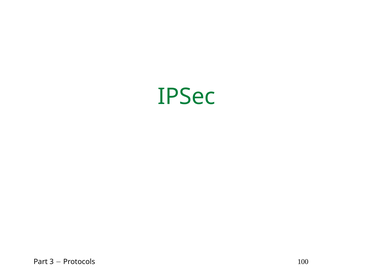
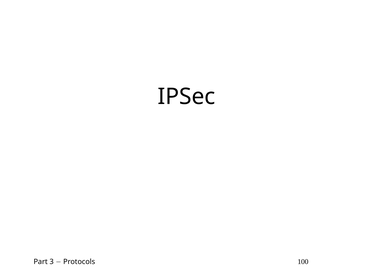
IPSec colour: green -> black
